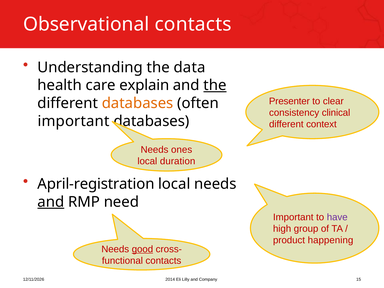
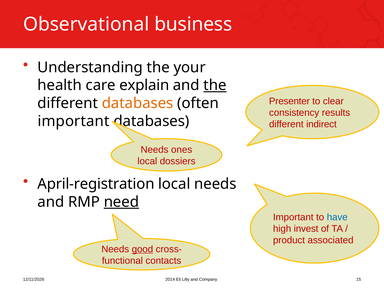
Observational contacts: contacts -> business
data: data -> your
clinical: clinical -> results
context: context -> indirect
duration: duration -> dossiers
and at (51, 202) underline: present -> none
need underline: none -> present
have colour: purple -> blue
group: group -> invest
happening: happening -> associated
